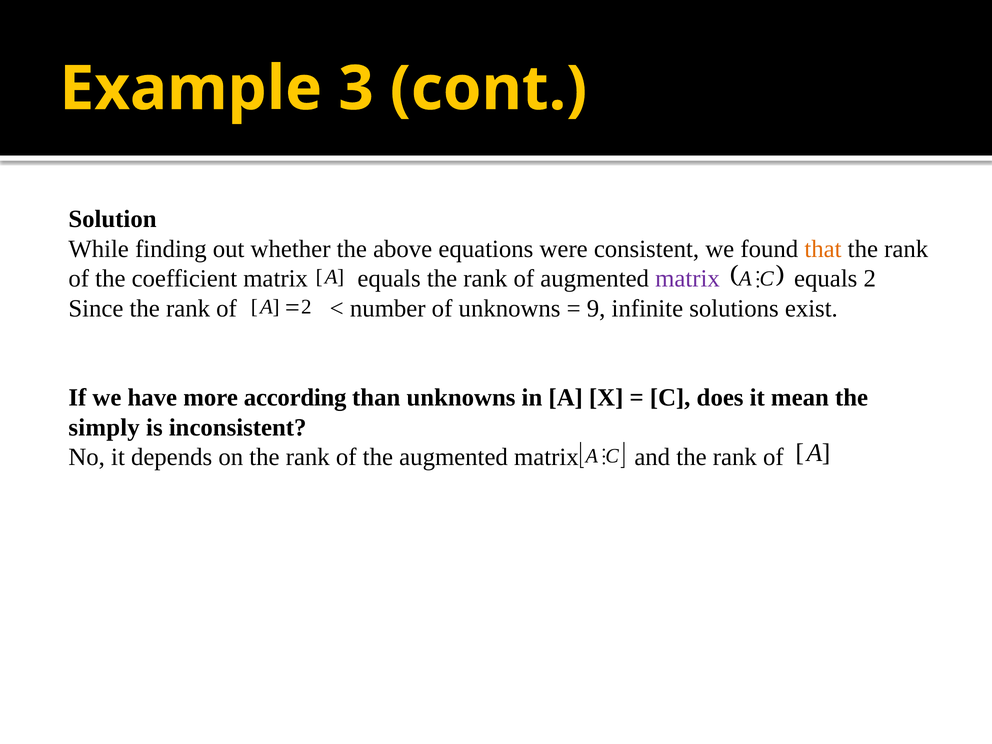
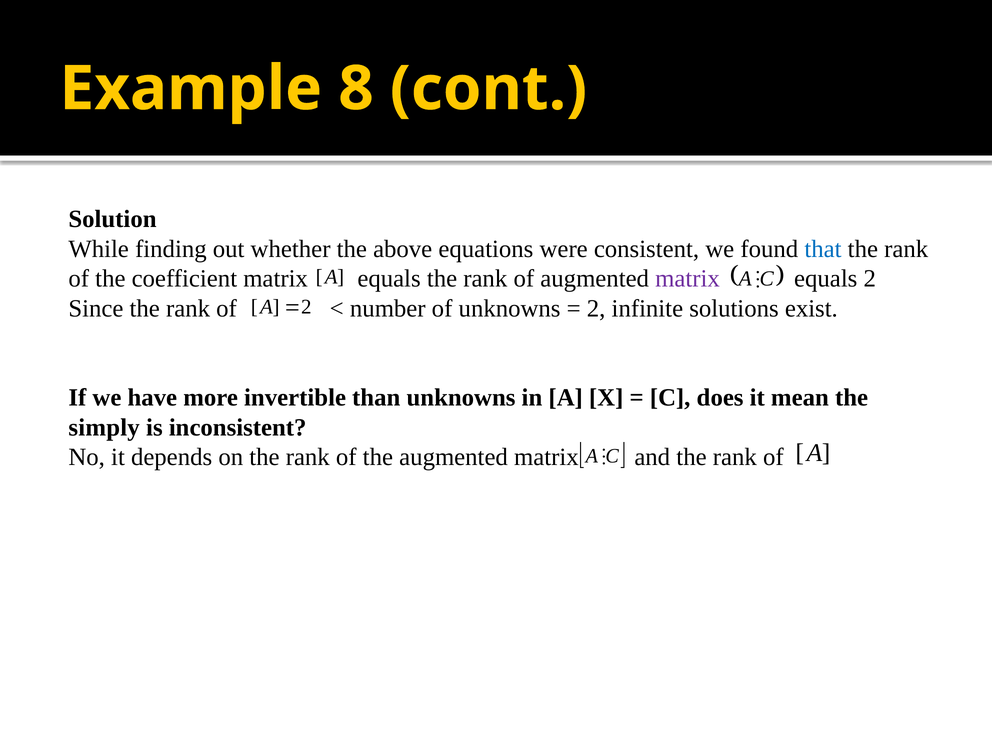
3: 3 -> 8
that colour: orange -> blue
9 at (596, 308): 9 -> 2
according: according -> invertible
